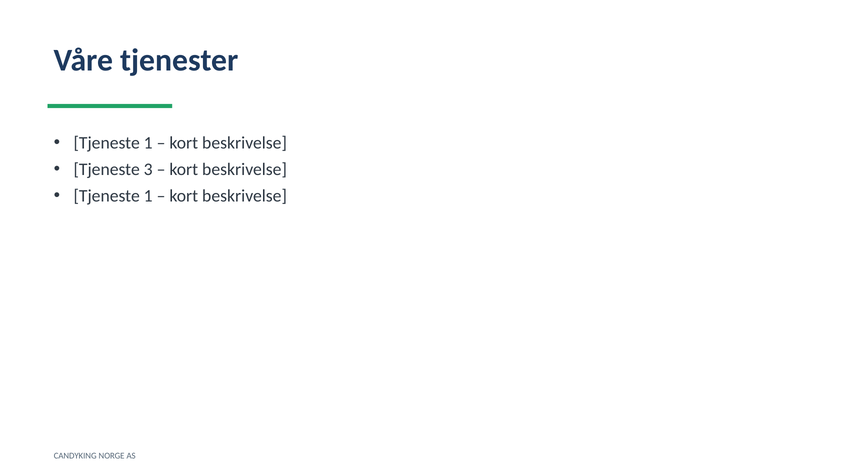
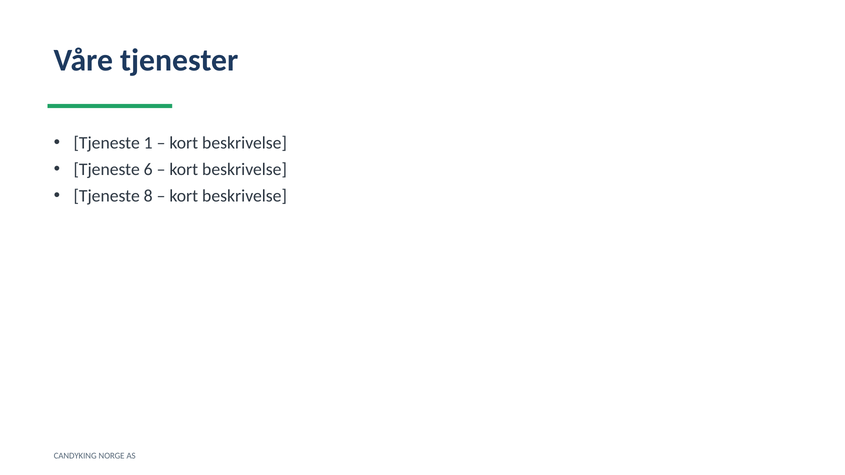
3: 3 -> 6
1 at (148, 196): 1 -> 8
